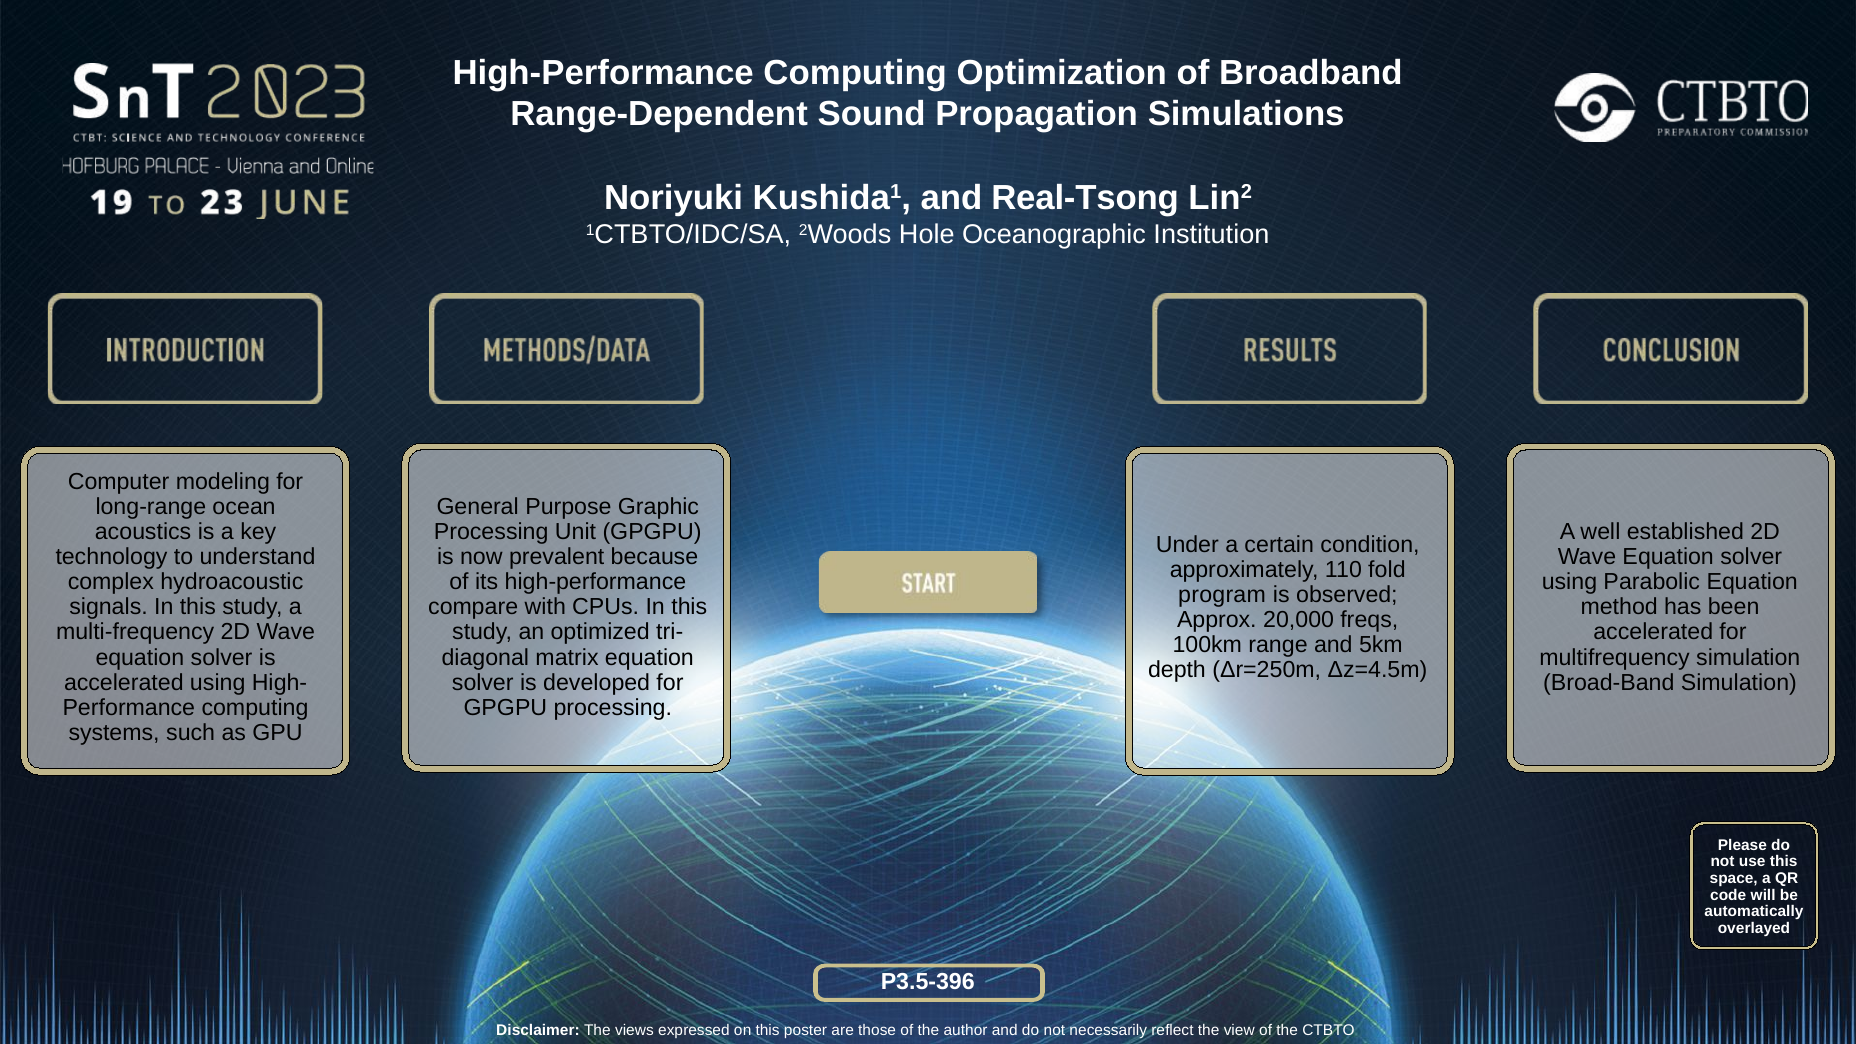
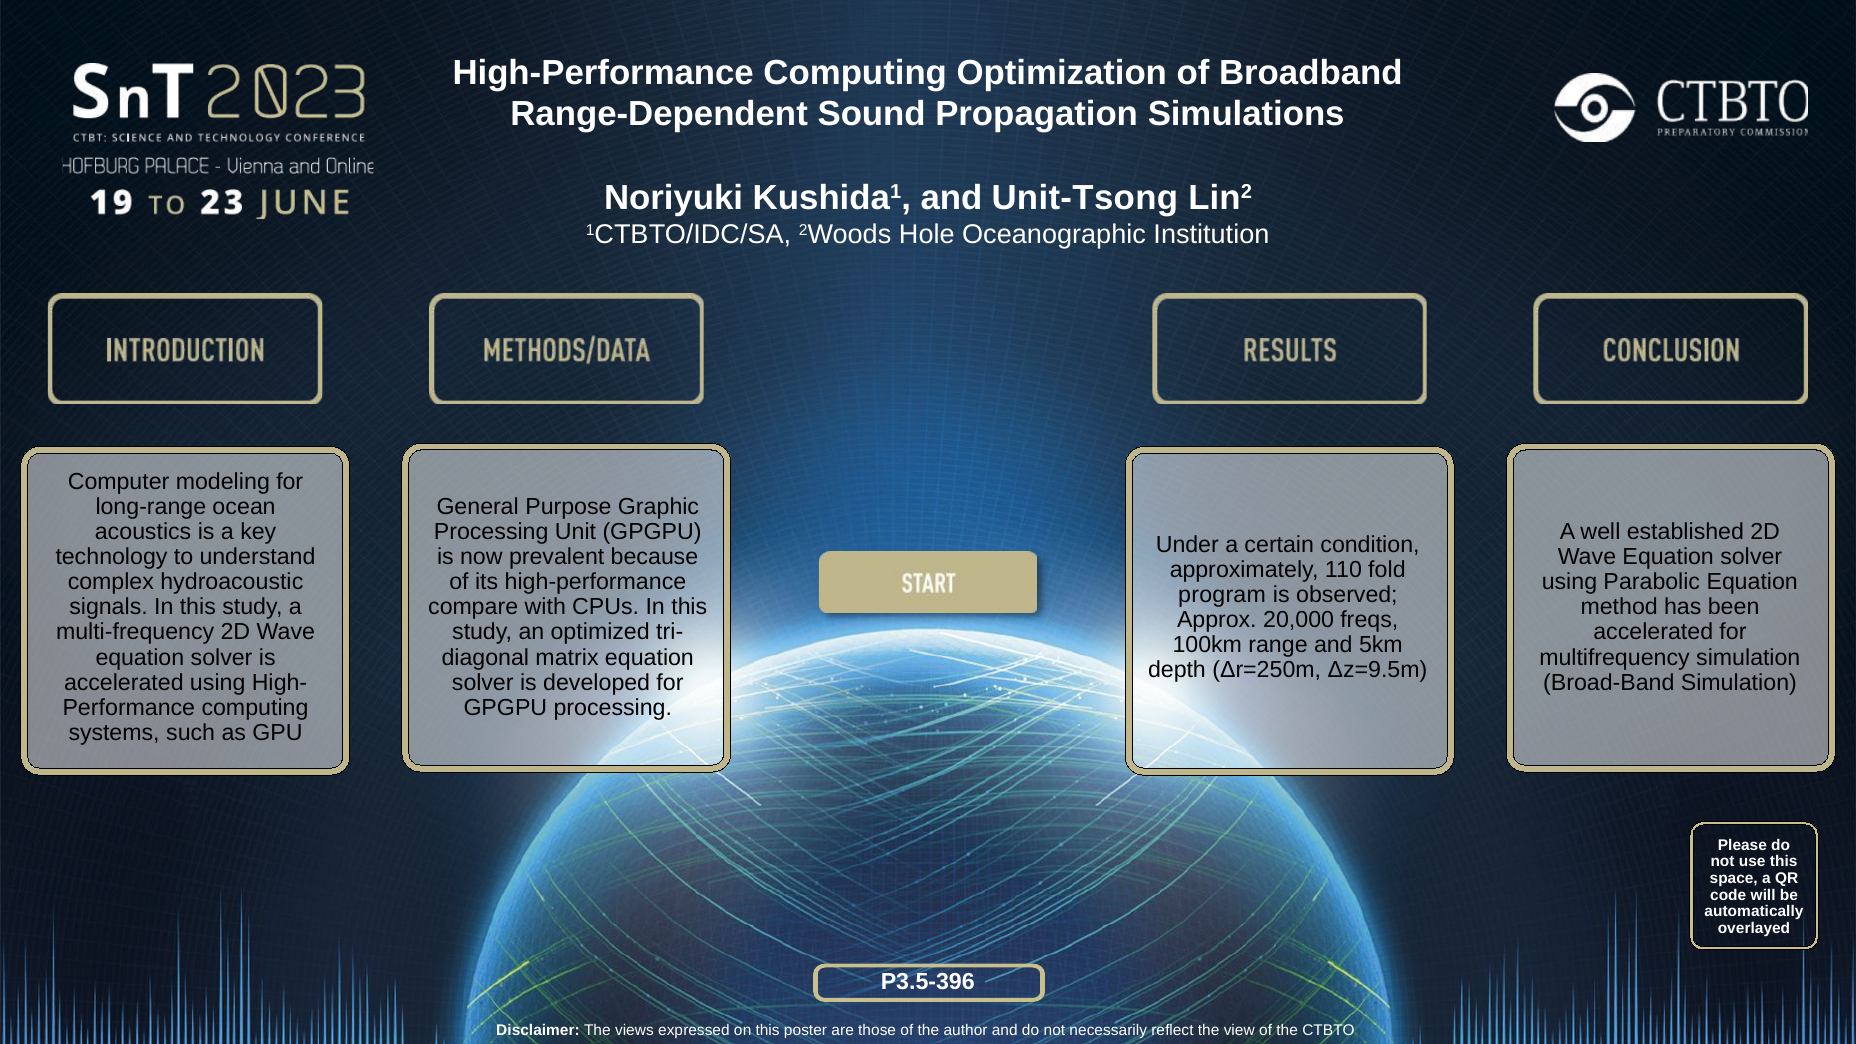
Real-Tsong: Real-Tsong -> Unit-Tsong
Δz=4.5m: Δz=4.5m -> Δz=9.5m
